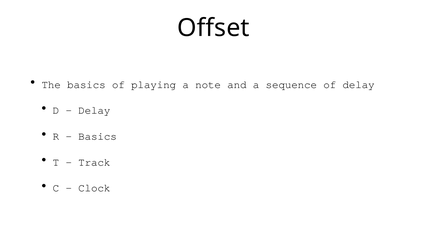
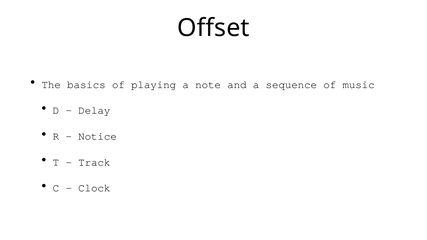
of delay: delay -> music
Basics at (98, 136): Basics -> Notice
